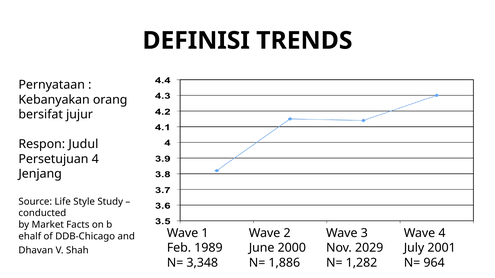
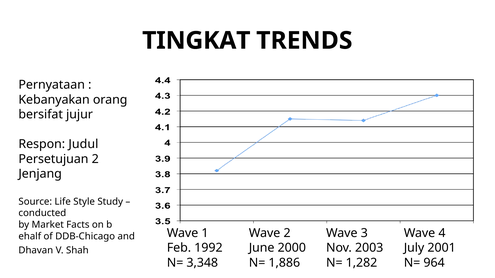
DEFINISI: DEFINISI -> TINGKAT
Persetujuan 4: 4 -> 2
1989: 1989 -> 1992
2029: 2029 -> 2003
